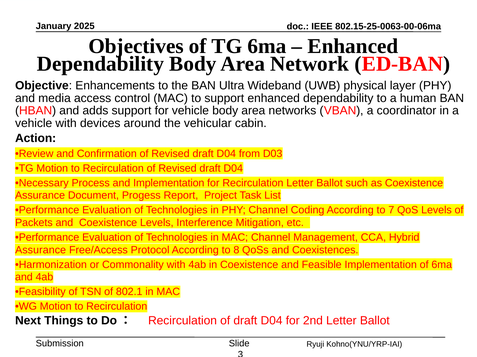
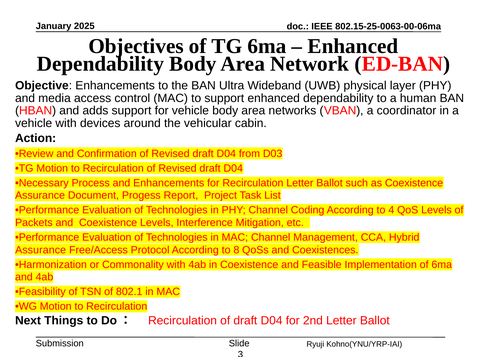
and Implementation: Implementation -> Enhancements
7: 7 -> 4
